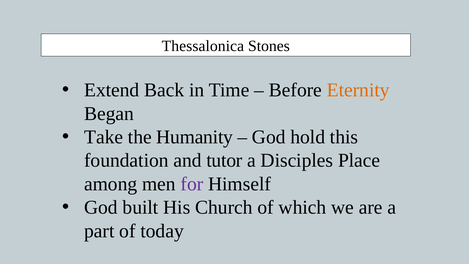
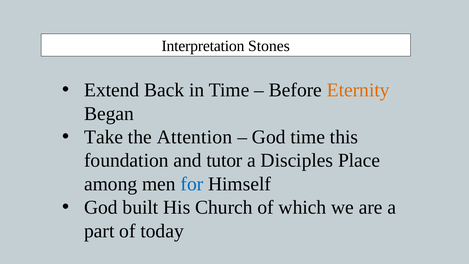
Thessalonica: Thessalonica -> Interpretation
Humanity: Humanity -> Attention
God hold: hold -> time
for colour: purple -> blue
